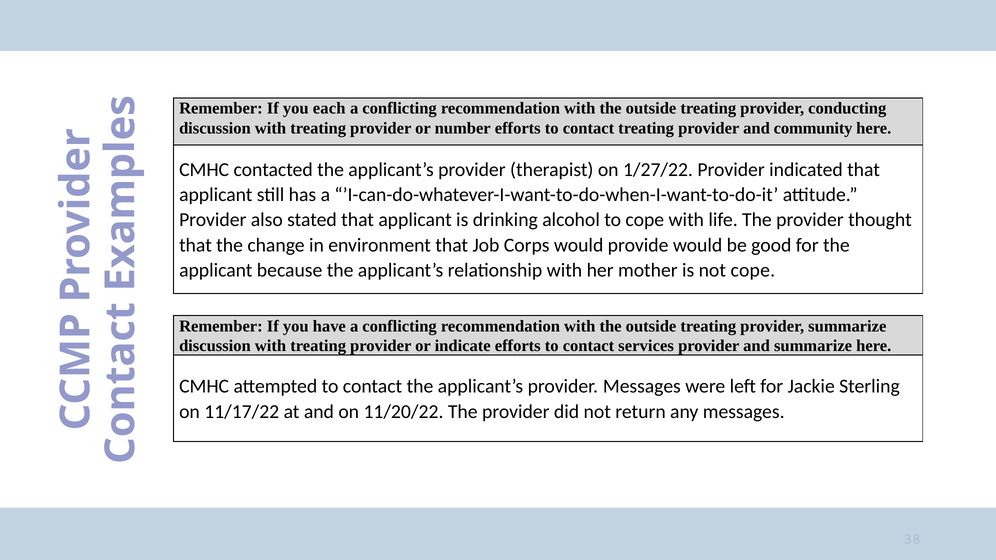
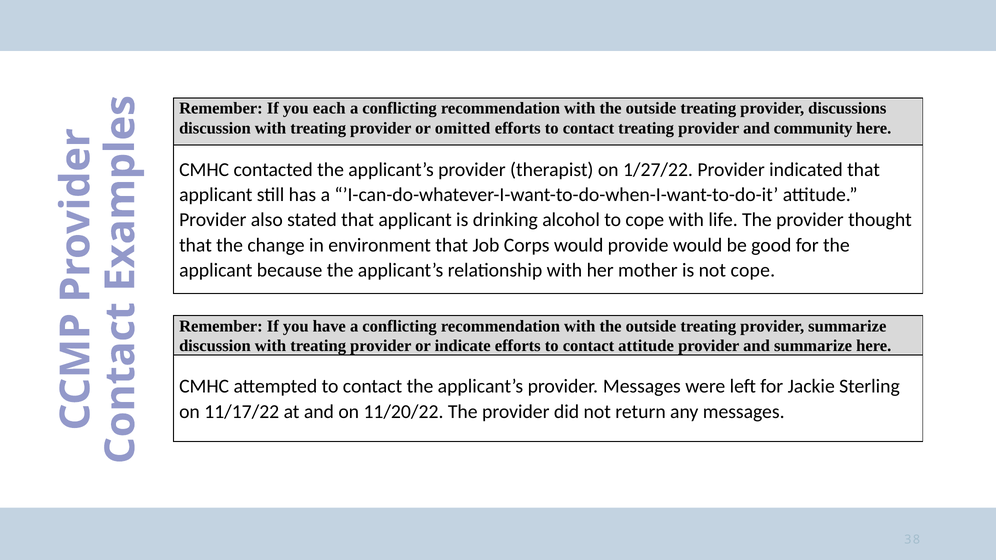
conducting: conducting -> discussions
number: number -> omitted
contact services: services -> attitude
